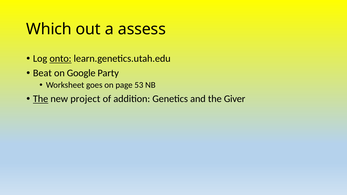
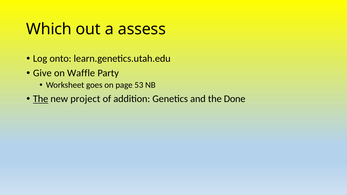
onto underline: present -> none
Beat: Beat -> Give
Google: Google -> Waffle
Giver: Giver -> Done
